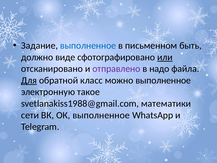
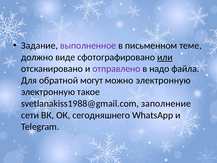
выполненное at (88, 46) colour: blue -> purple
быть: быть -> теме
Для underline: present -> none
класс: класс -> могут
можно выполненное: выполненное -> электронную
математики: математики -> заполнение
ОК выполненное: выполненное -> сегодняшнего
